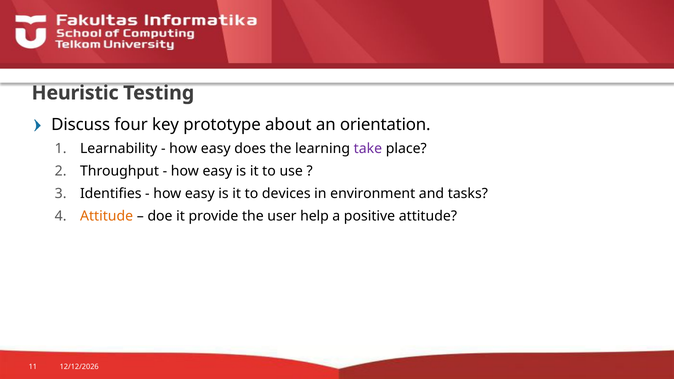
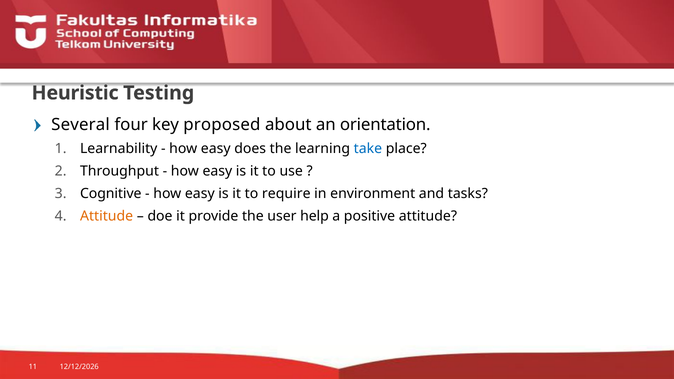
Discuss: Discuss -> Several
prototype: prototype -> proposed
take colour: purple -> blue
Identifies: Identifies -> Cognitive
devices: devices -> require
